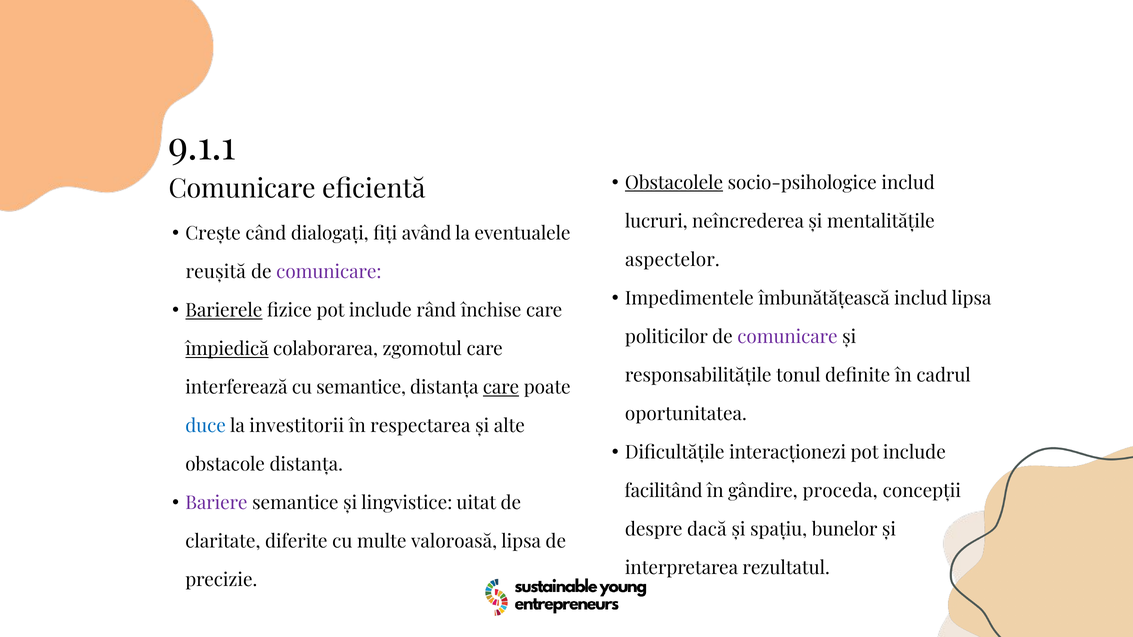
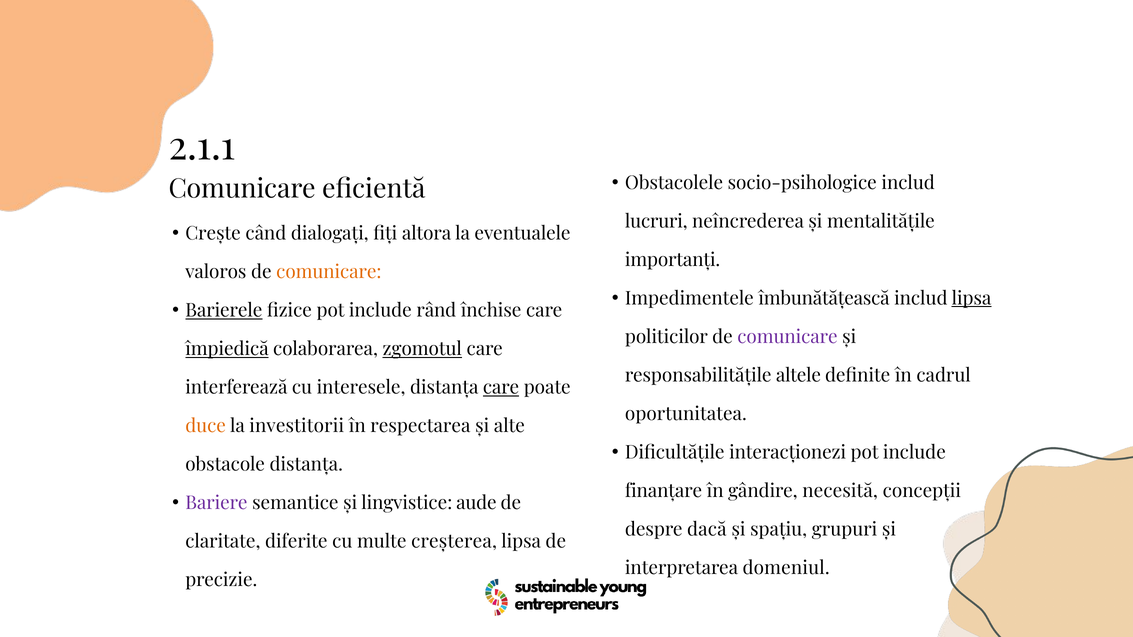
9.1.1: 9.1.1 -> 2.1.1
Obstacolele underline: present -> none
având: având -> altora
aspectelor: aspectelor -> importanți
reușită: reușită -> valoros
comunicare at (329, 272) colour: purple -> orange
lipsa at (972, 298) underline: none -> present
zgomotul underline: none -> present
tonul: tonul -> altele
cu semantice: semantice -> interesele
duce colour: blue -> orange
facilitând: facilitând -> finanțare
proceda: proceda -> necesită
uitat: uitat -> aude
bunelor: bunelor -> grupuri
valoroasă: valoroasă -> creșterea
rezultatul: rezultatul -> domeniul
